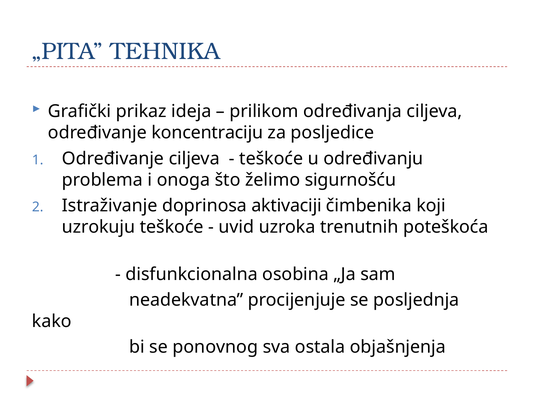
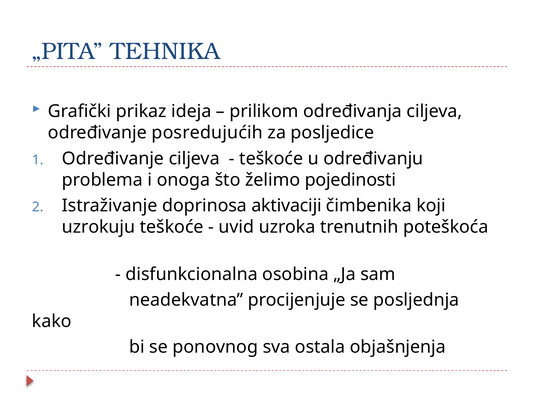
koncentraciju: koncentraciju -> posredujućih
sigurnošću: sigurnošću -> pojedinosti
